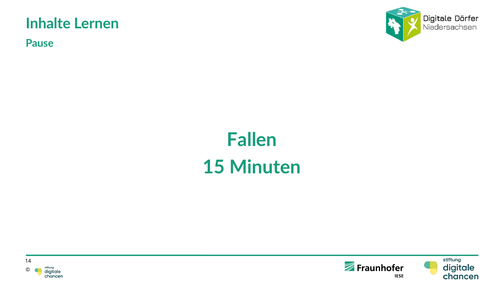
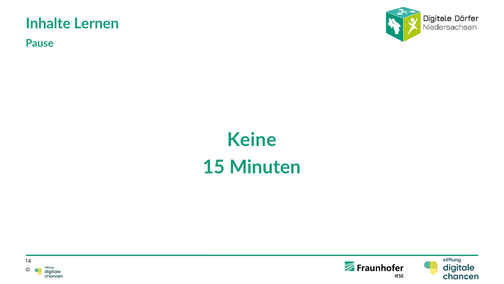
Fallen: Fallen -> Keine
